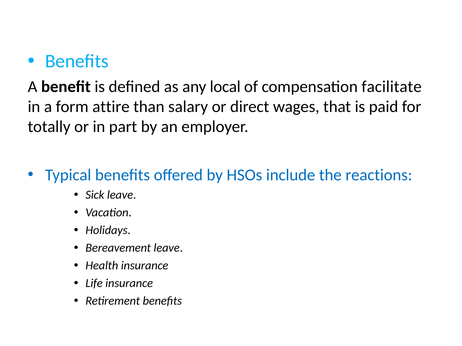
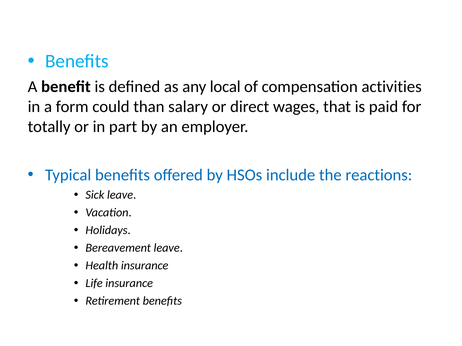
facilitate: facilitate -> activities
attire: attire -> could
